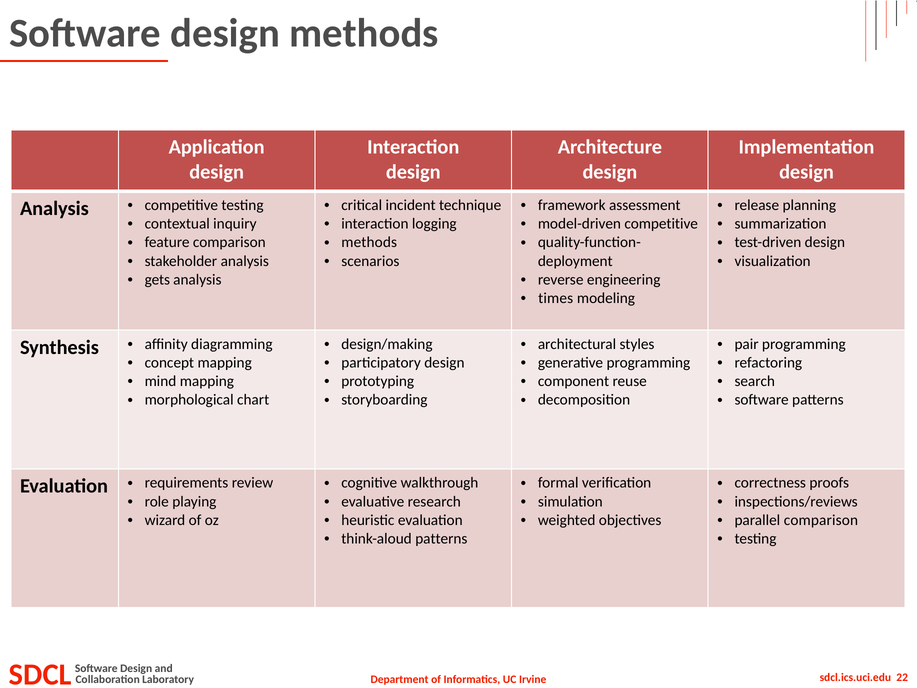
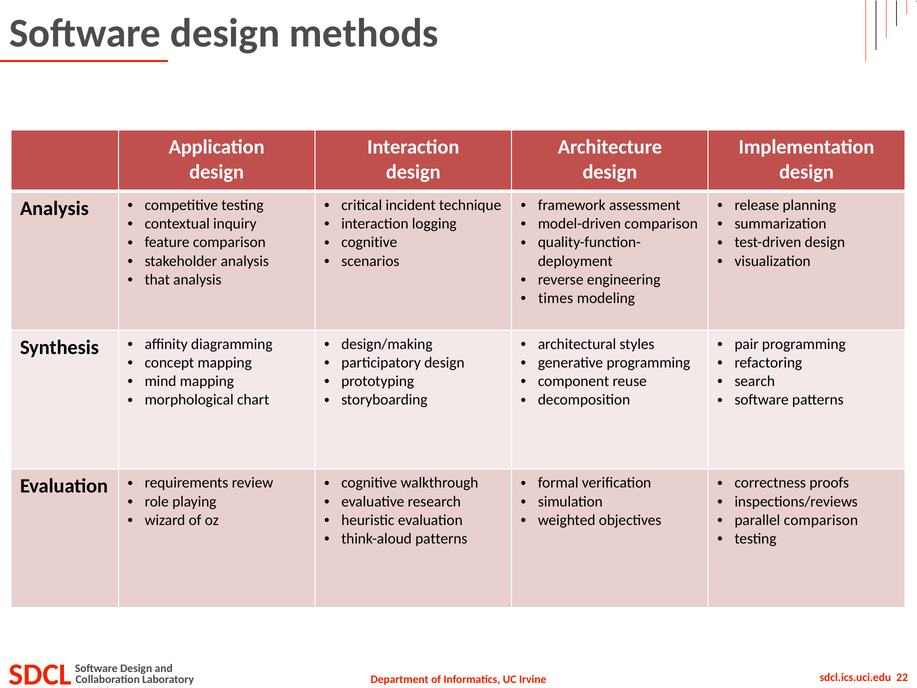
model-driven competitive: competitive -> comparison
methods at (369, 242): methods -> cognitive
gets: gets -> that
